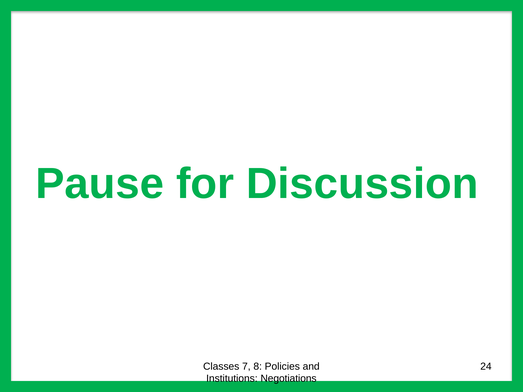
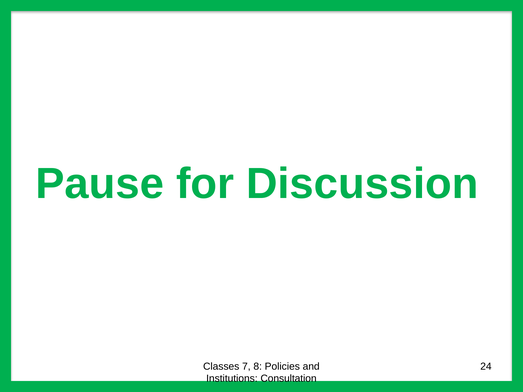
Negotiations: Negotiations -> Consultation
